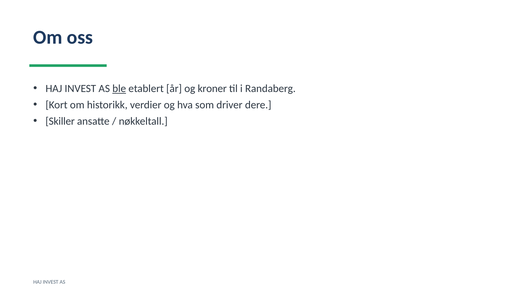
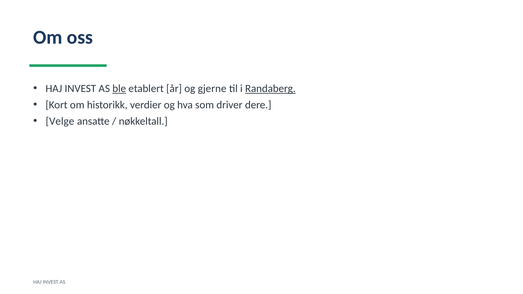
kroner: kroner -> gjerne
Randaberg underline: none -> present
Skiller: Skiller -> Velge
